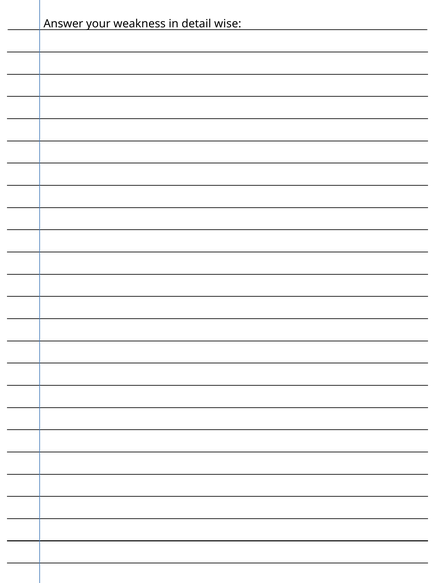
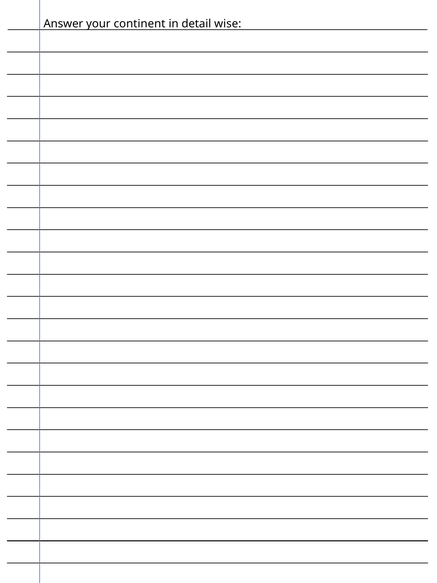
weakness: weakness -> continent
